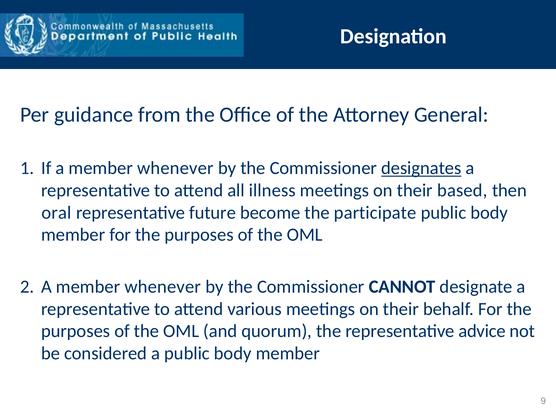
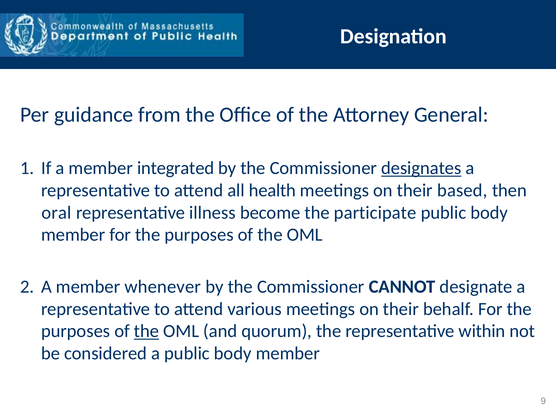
If a member whenever: whenever -> integrated
illness: illness -> health
future: future -> illness
the at (147, 331) underline: none -> present
advice: advice -> within
